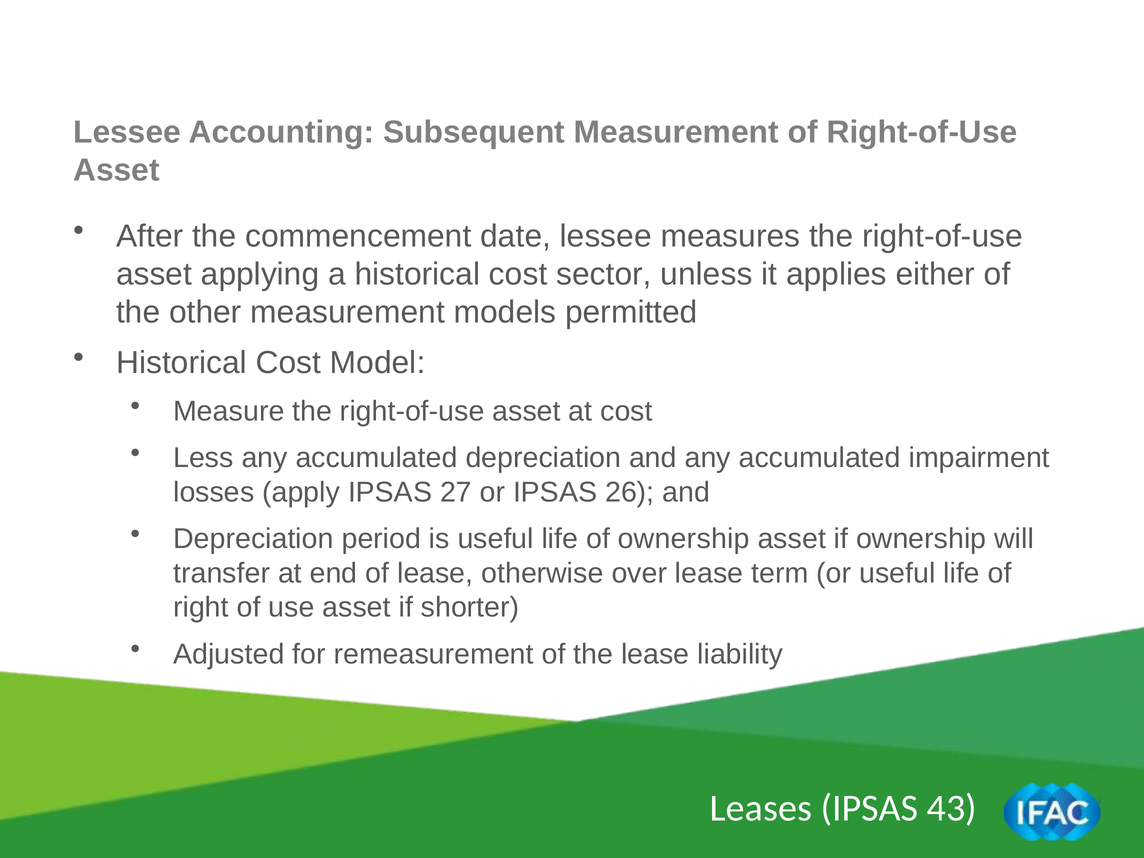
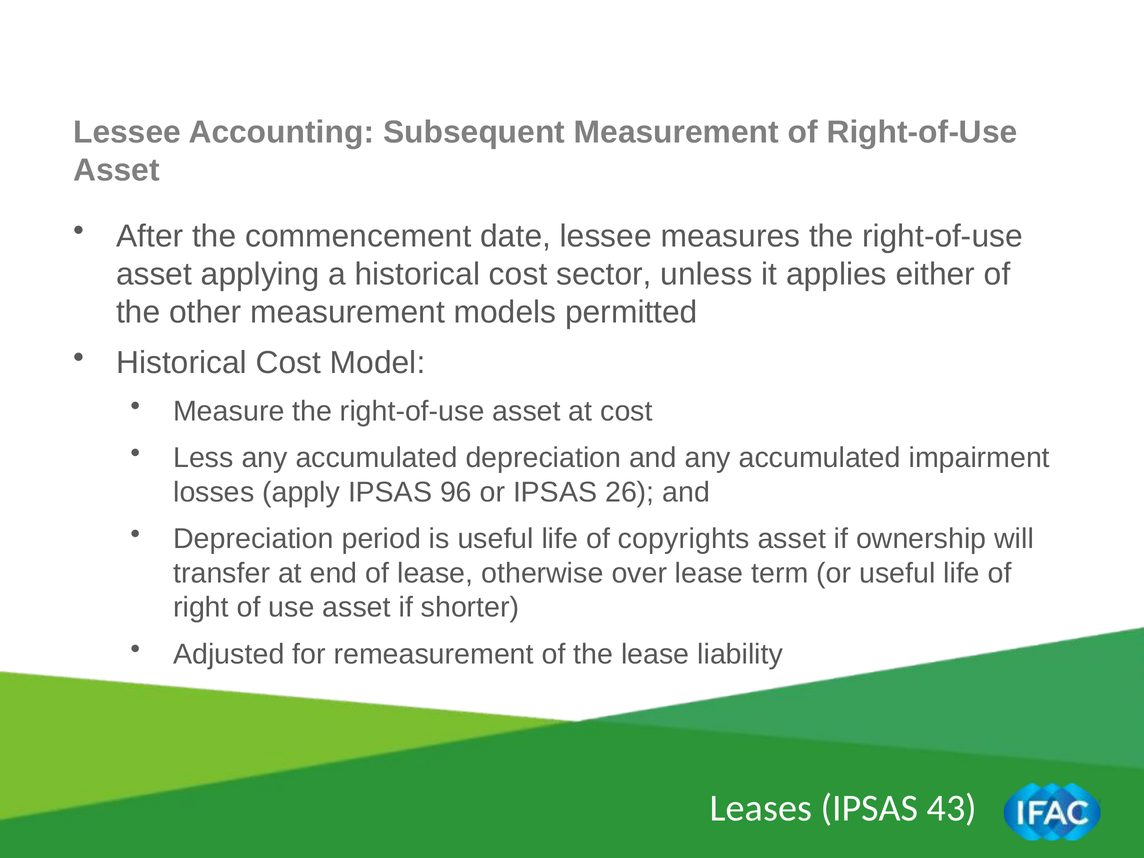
27: 27 -> 96
of ownership: ownership -> copyrights
